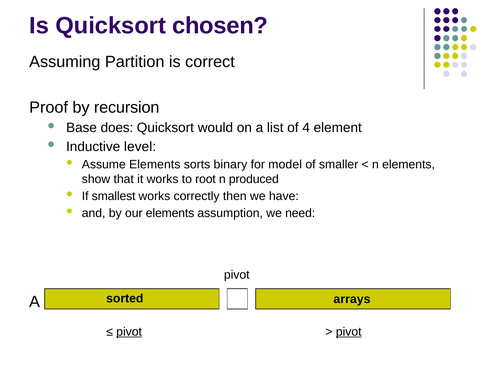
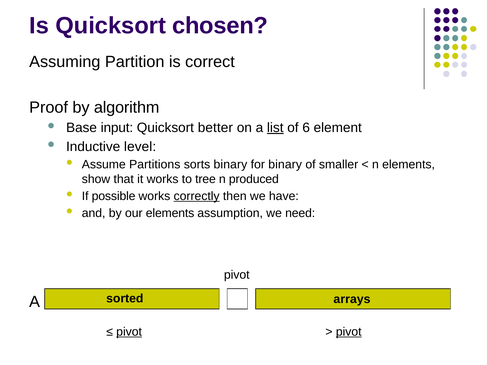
recursion: recursion -> algorithm
does: does -> input
would: would -> better
list underline: none -> present
4: 4 -> 6
Assume Elements: Elements -> Partitions
for model: model -> binary
root: root -> tree
smallest: smallest -> possible
correctly underline: none -> present
